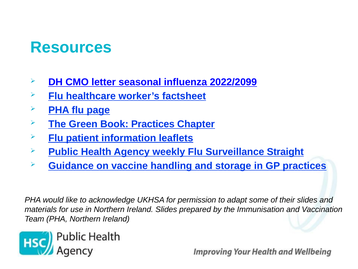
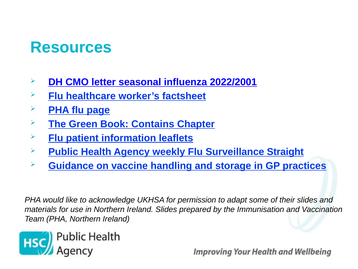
2022/2099: 2022/2099 -> 2022/2001
Book Practices: Practices -> Contains
